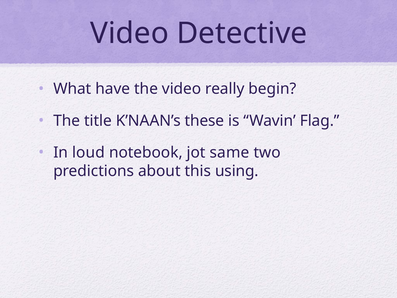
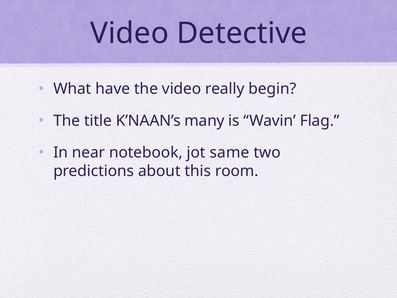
these: these -> many
loud: loud -> near
using: using -> room
